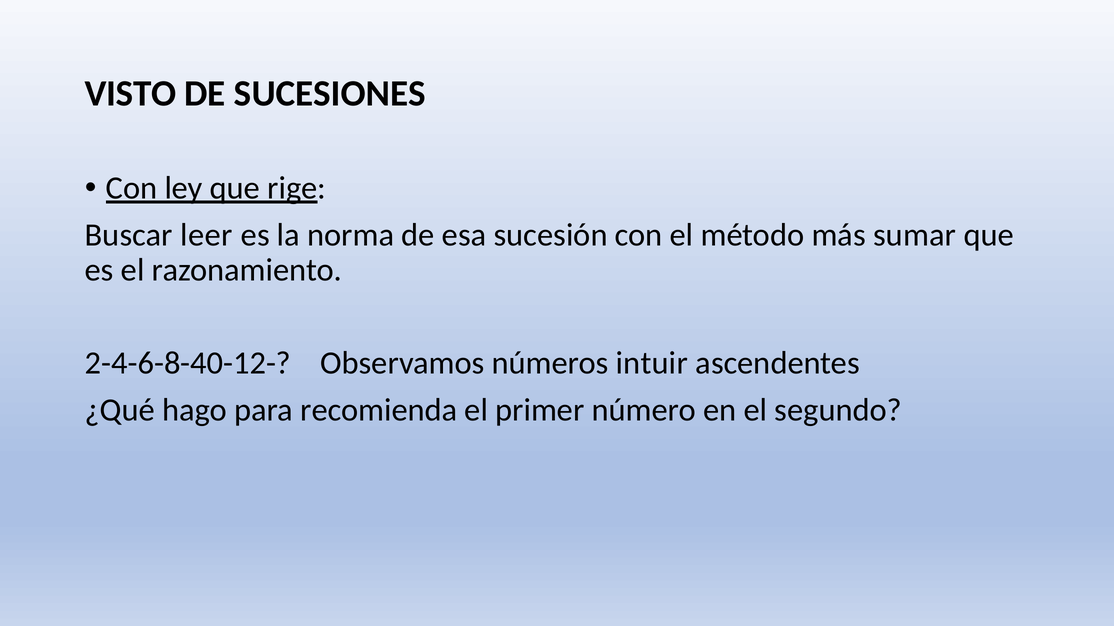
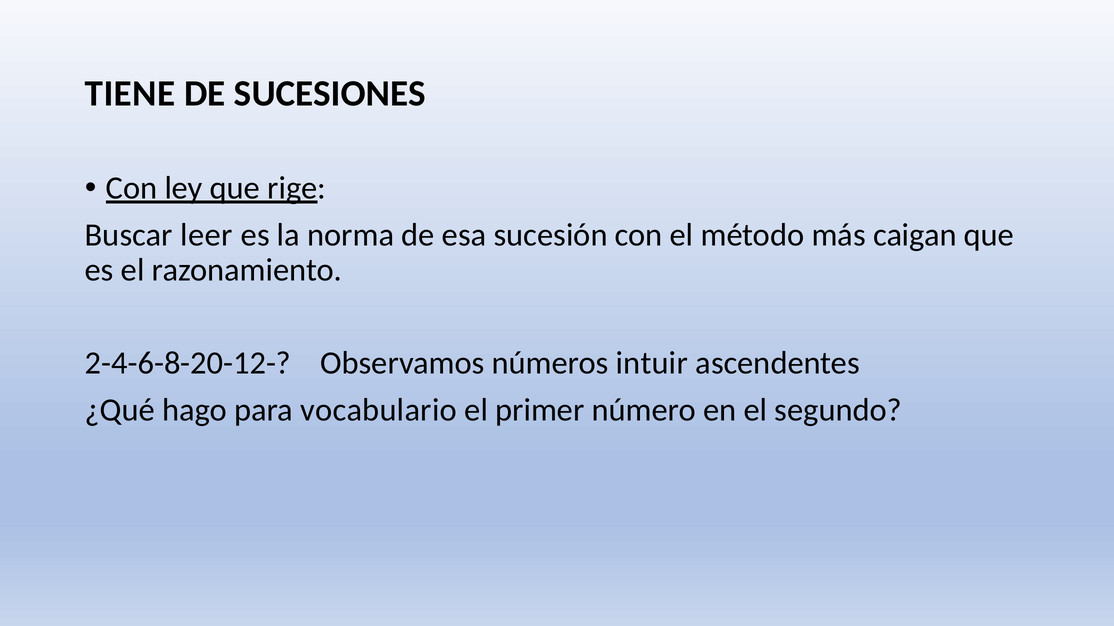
VISTO: VISTO -> TIENE
sumar: sumar -> caigan
2-4-6-8-40-12-: 2-4-6-8-40-12- -> 2-4-6-8-20-12-
recomienda: recomienda -> vocabulario
